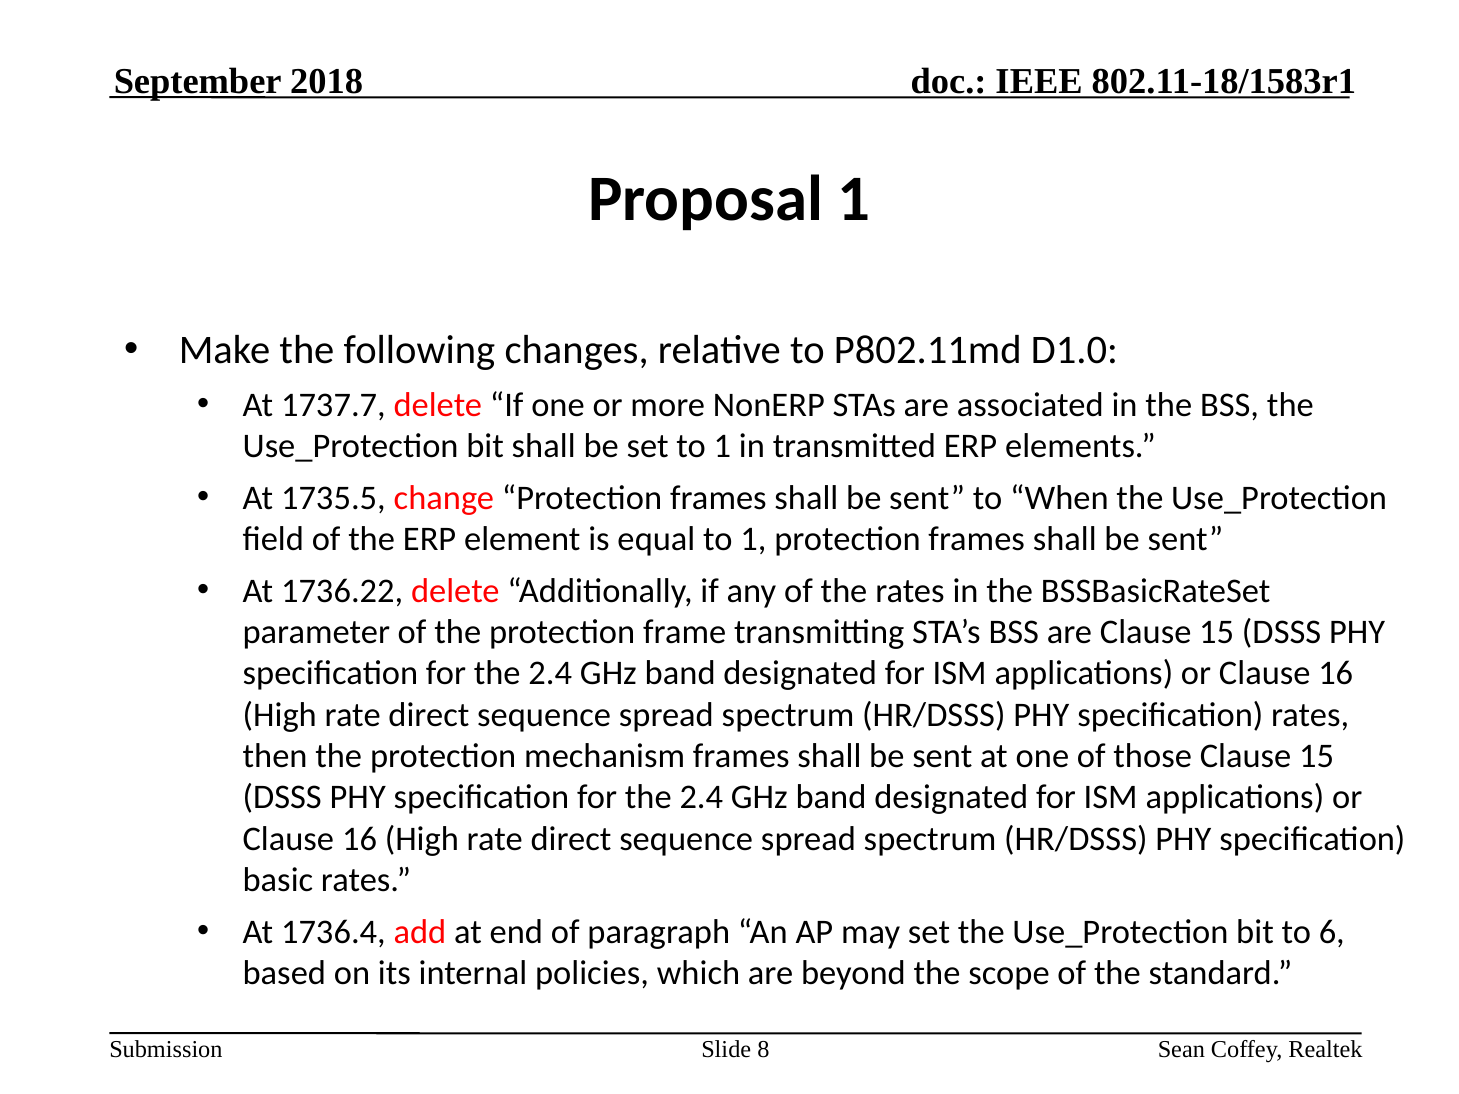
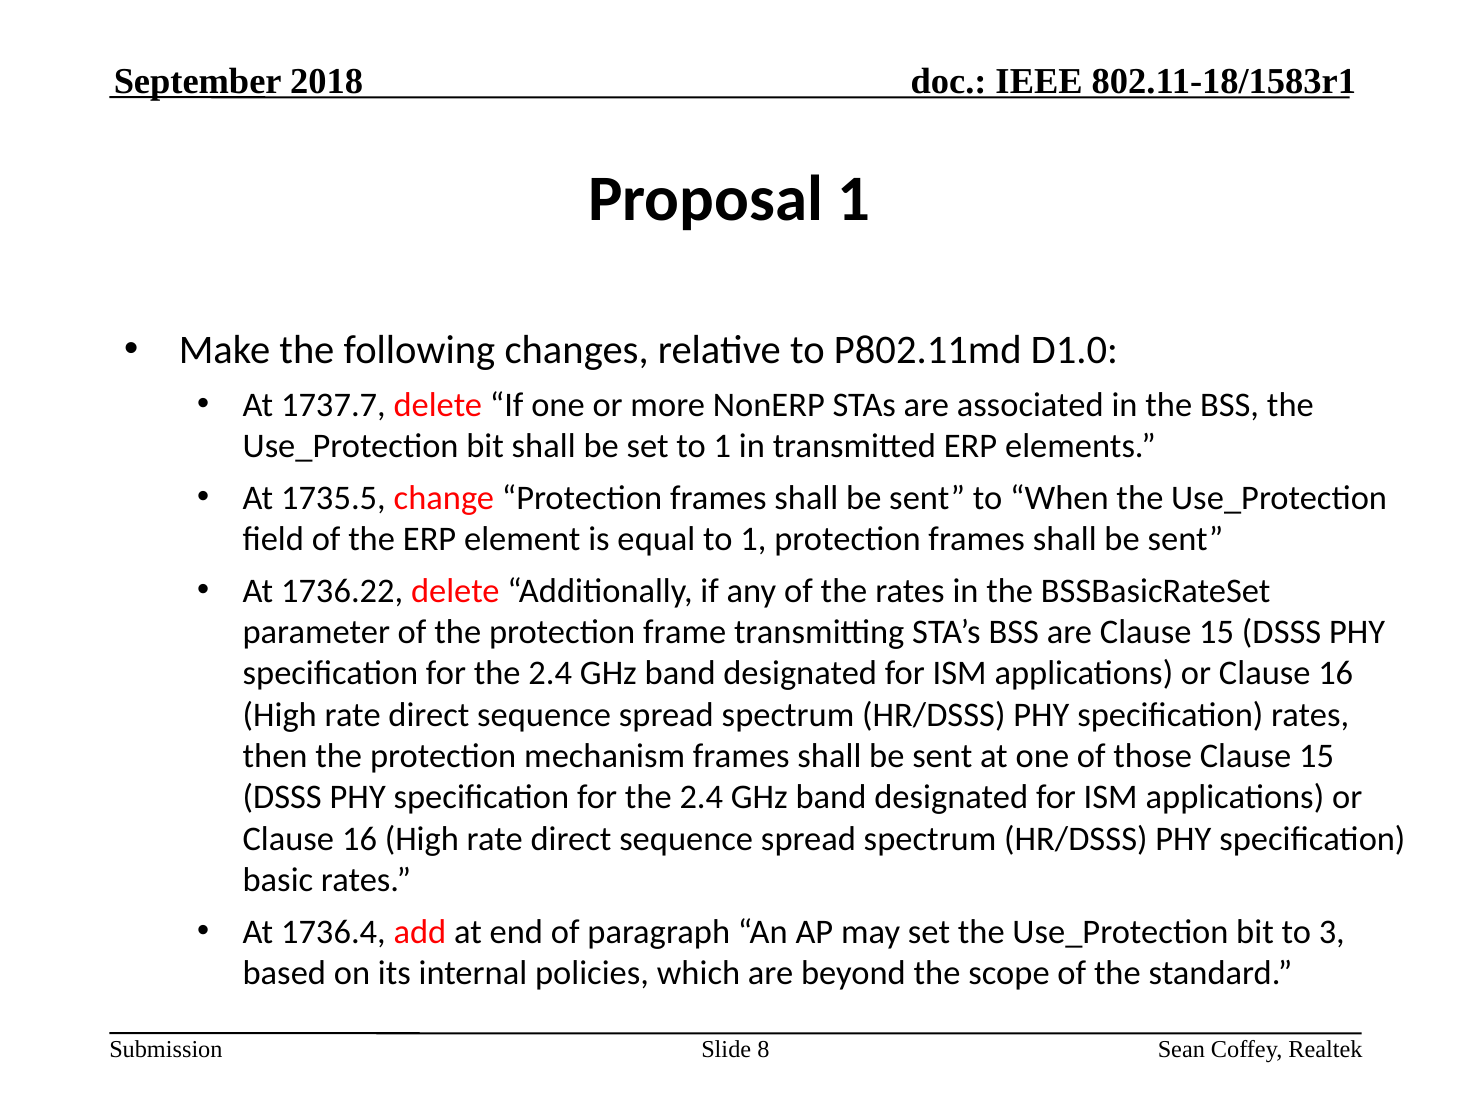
6: 6 -> 3
